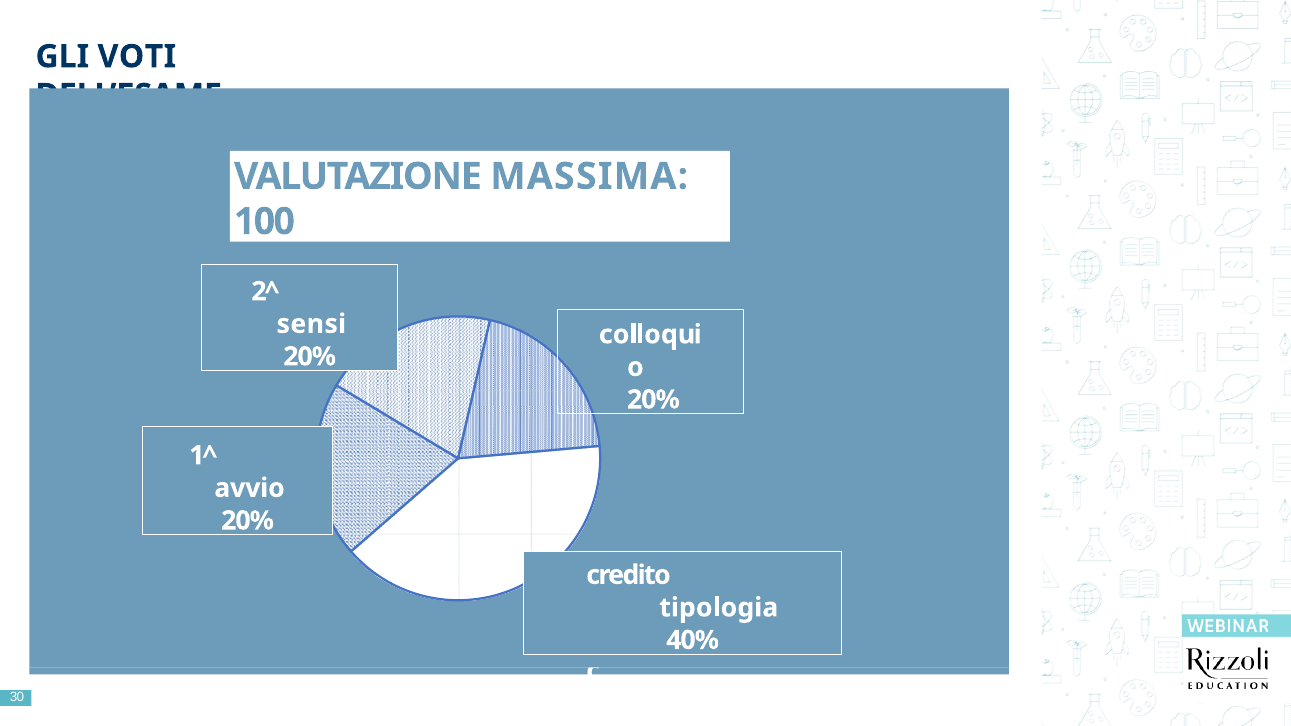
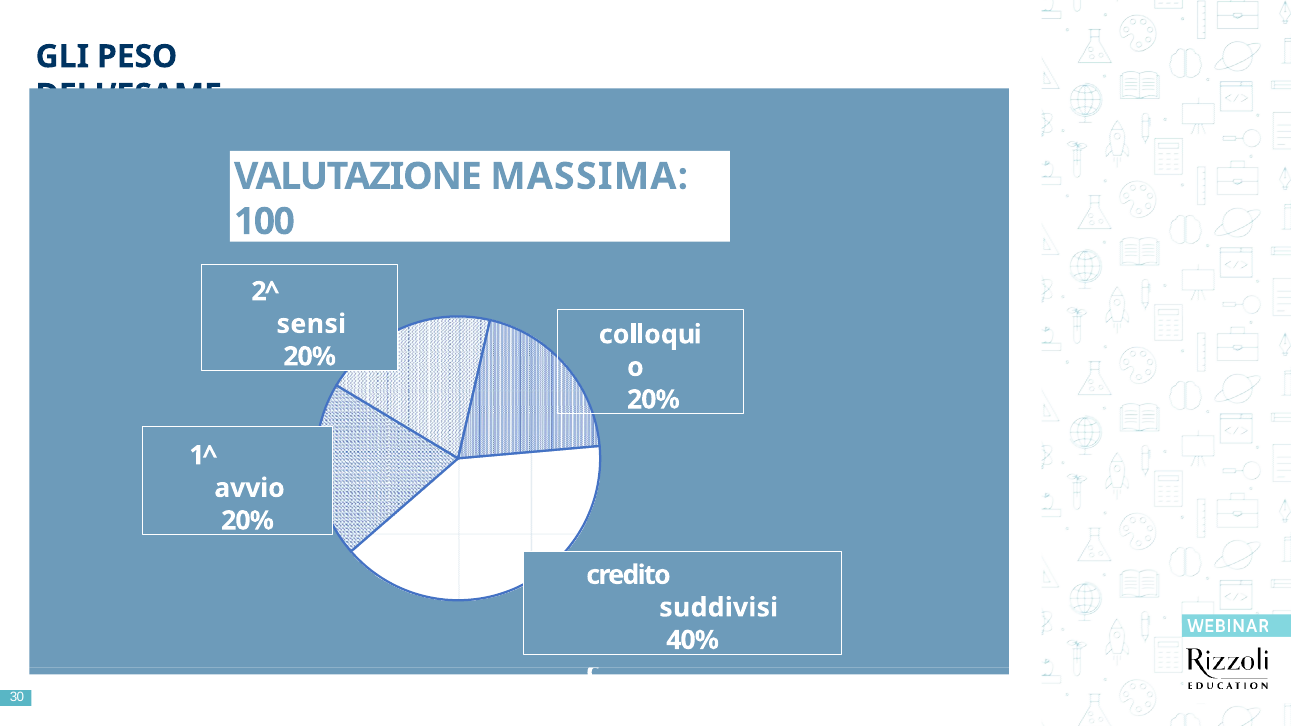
VOTI: VOTI -> PESO
tipologia: tipologia -> suddivisi
